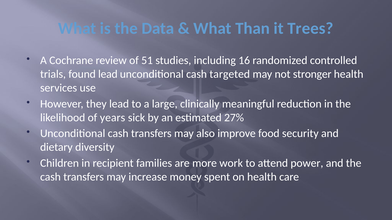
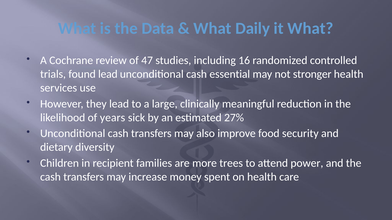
Than: Than -> Daily
it Trees: Trees -> What
51: 51 -> 47
targeted: targeted -> essential
work: work -> trees
